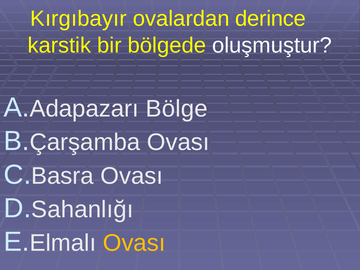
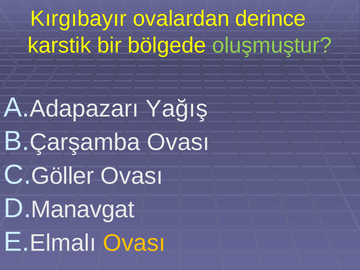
oluşmuştur colour: white -> light green
Bölge: Bölge -> Yağış
Basra: Basra -> Göller
Sahanlığı: Sahanlığı -> Manavgat
